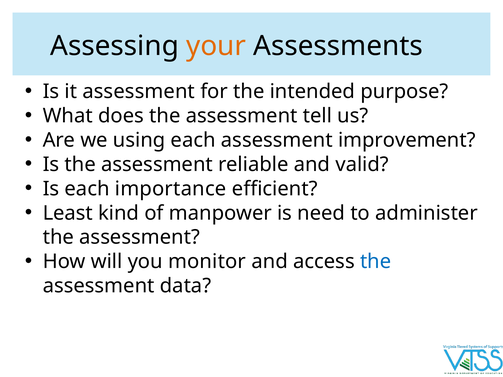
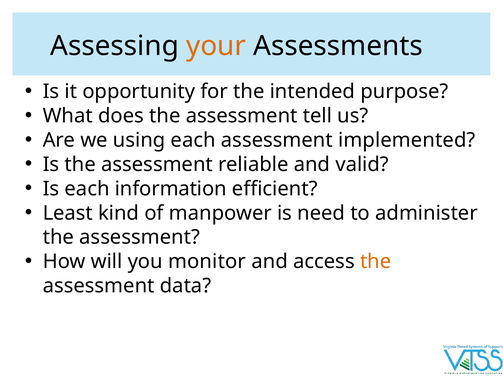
it assessment: assessment -> opportunity
improvement: improvement -> implemented
importance: importance -> information
the at (376, 262) colour: blue -> orange
